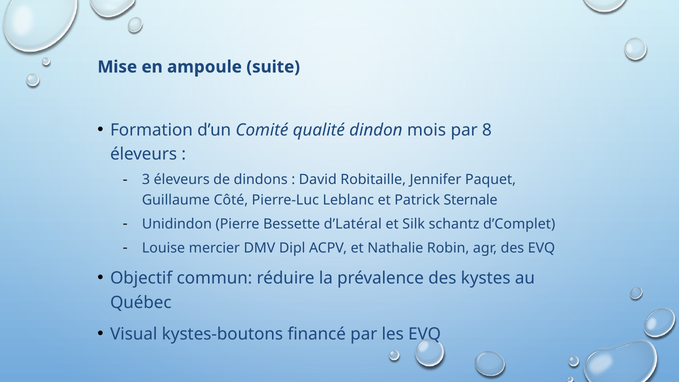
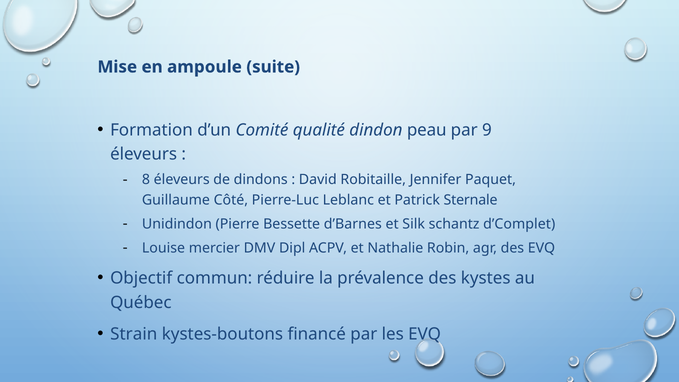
mois: mois -> peau
8: 8 -> 9
3: 3 -> 8
d’Latéral: d’Latéral -> d’Barnes
Visual: Visual -> Strain
